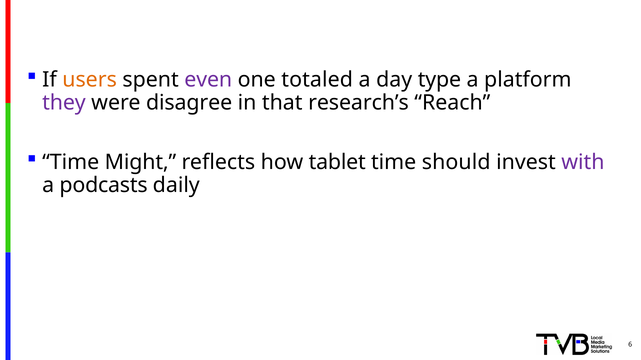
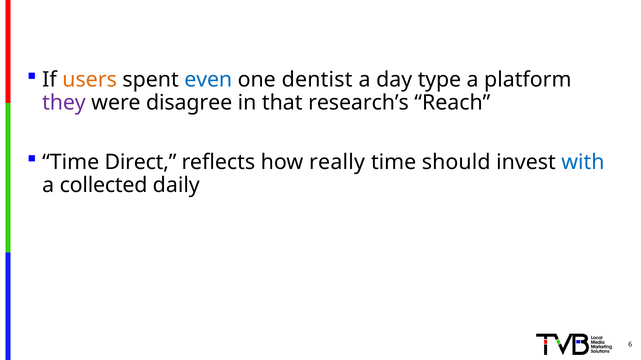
even colour: purple -> blue
totaled: totaled -> dentist
Might: Might -> Direct
tablet: tablet -> really
with colour: purple -> blue
podcasts: podcasts -> collected
